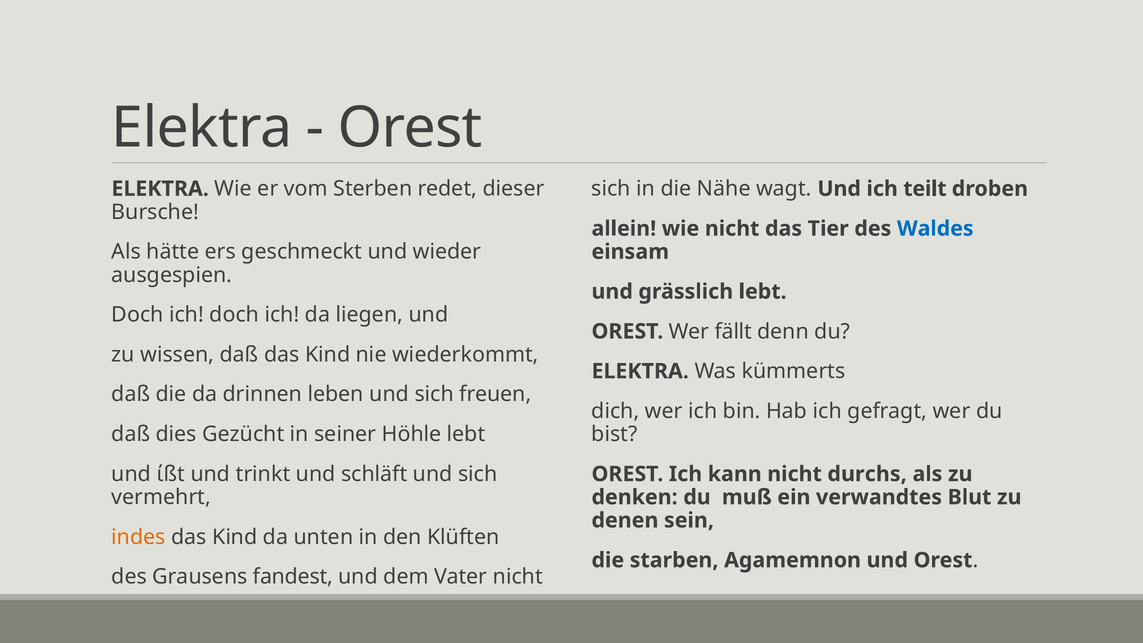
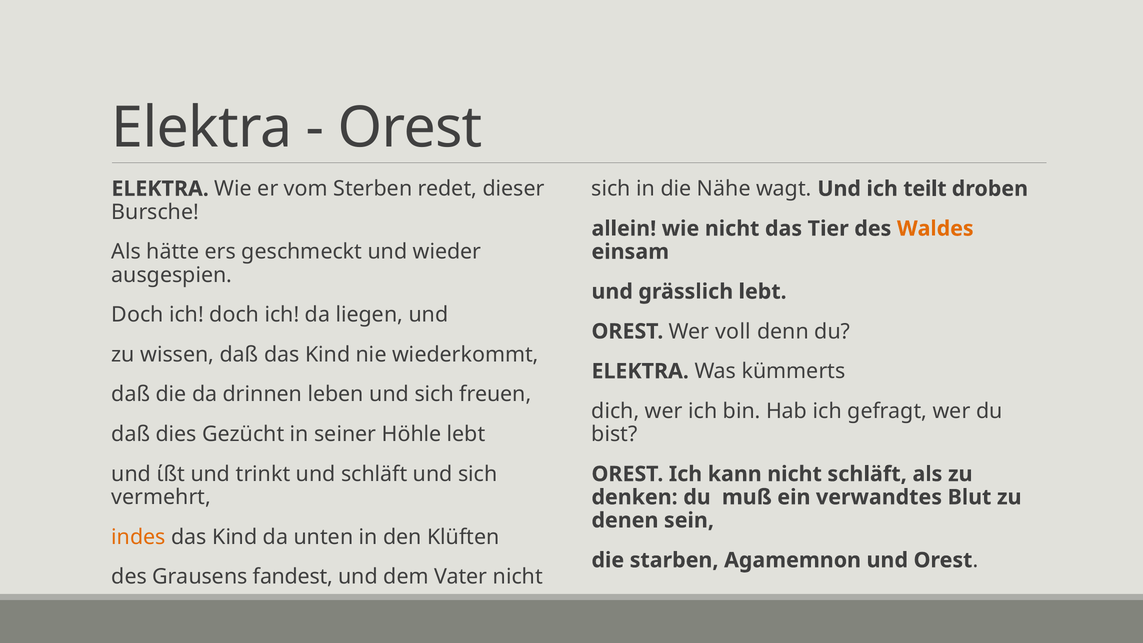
Waldes colour: blue -> orange
fällt: fällt -> voll
nicht durchs: durchs -> schläft
